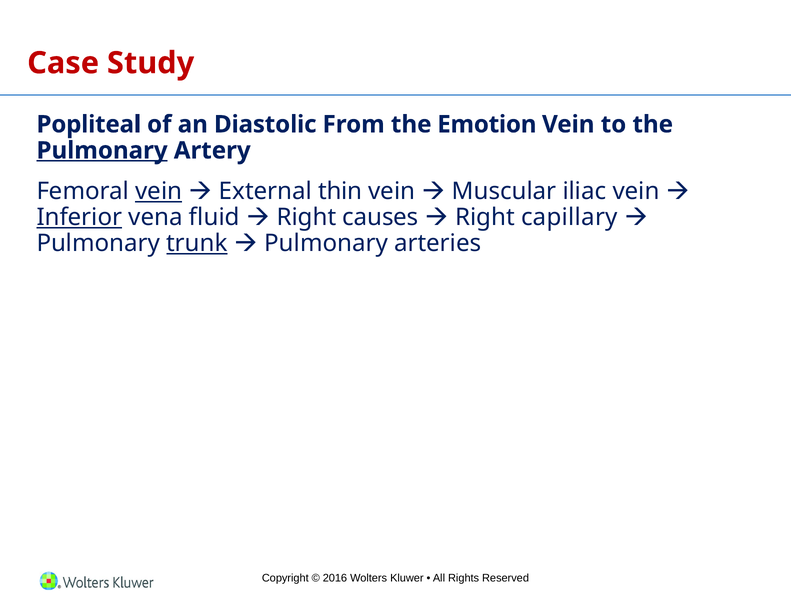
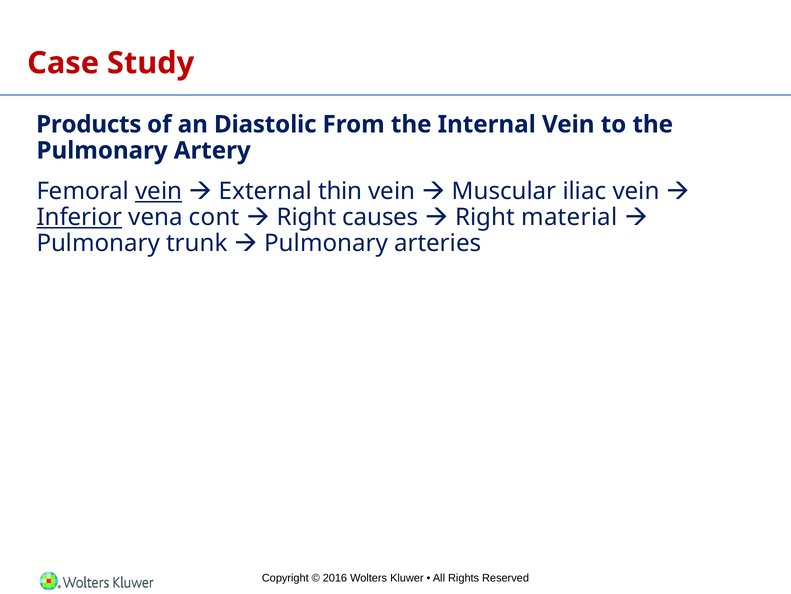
Popliteal: Popliteal -> Products
Emotion: Emotion -> Internal
Pulmonary at (102, 150) underline: present -> none
fluid: fluid -> cont
capillary: capillary -> material
trunk underline: present -> none
